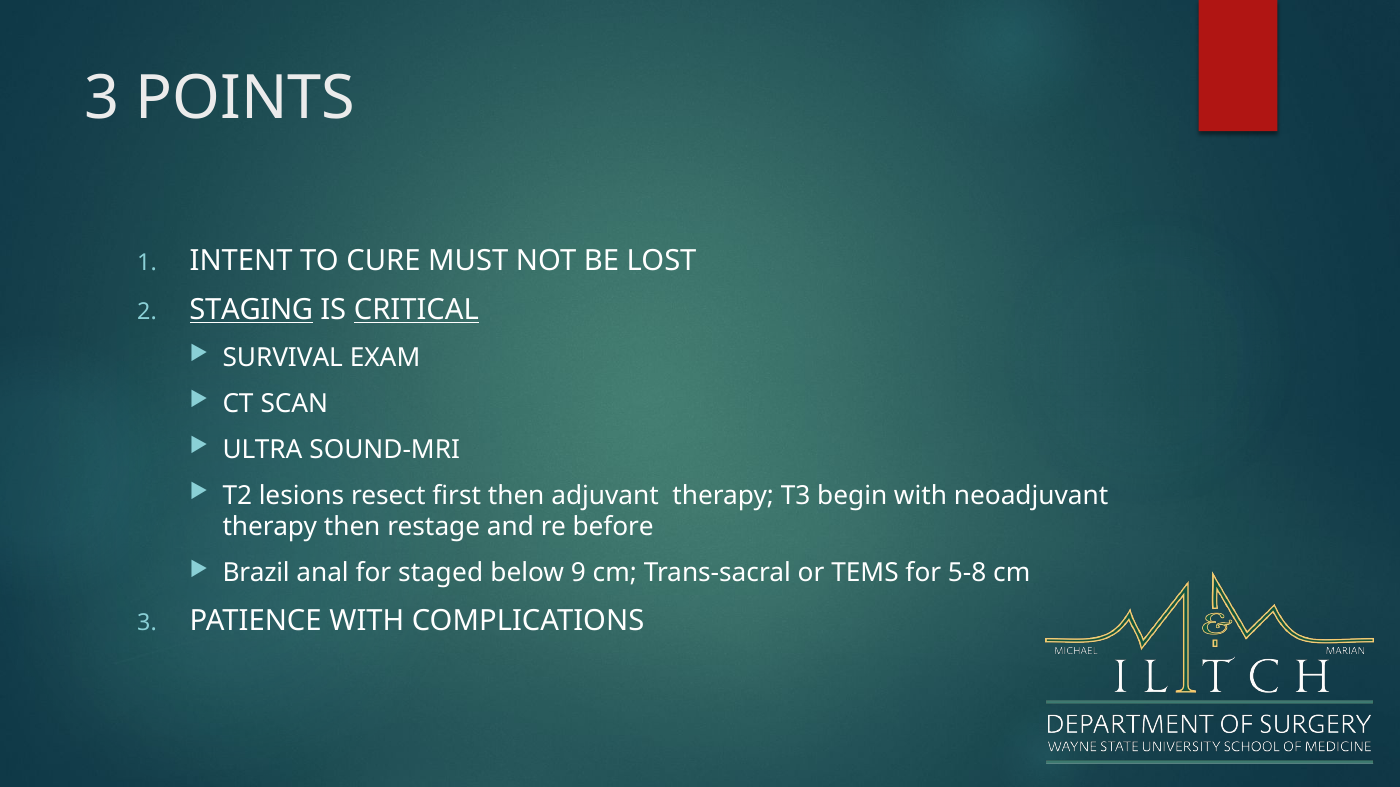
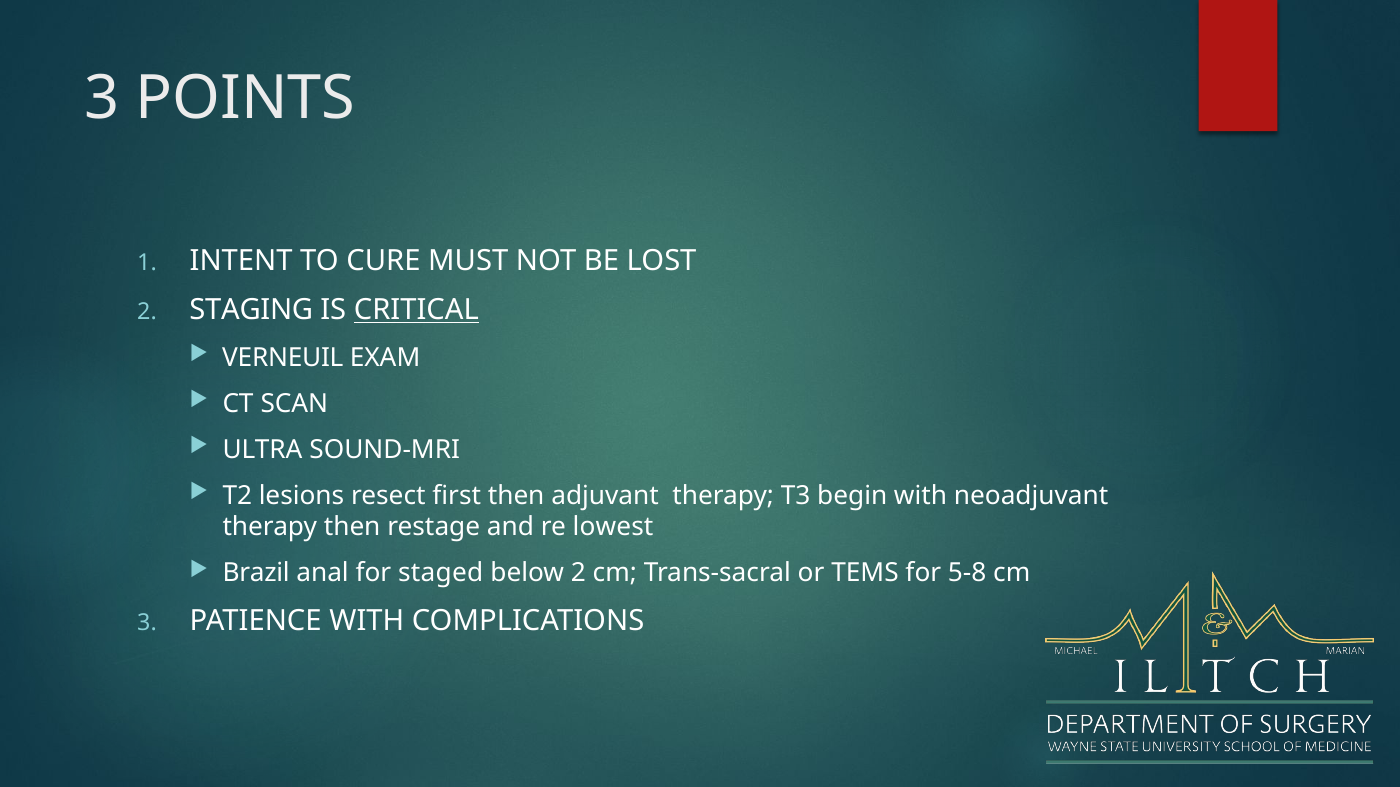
STAGING underline: present -> none
SURVIVAL: SURVIVAL -> VERNEUIL
before: before -> lowest
below 9: 9 -> 2
